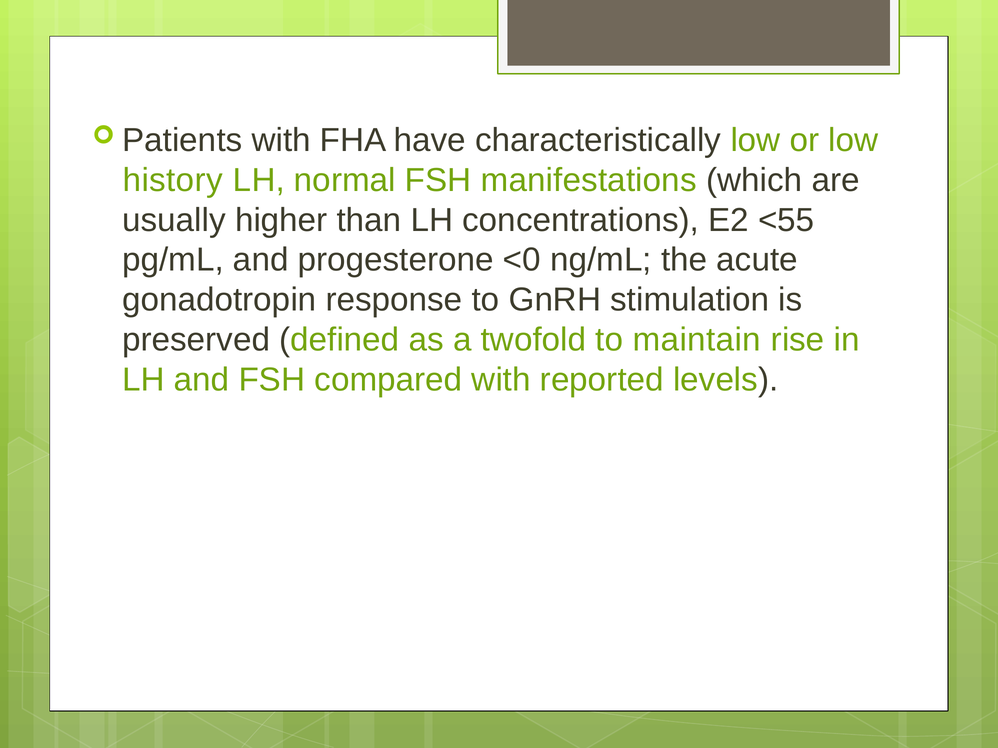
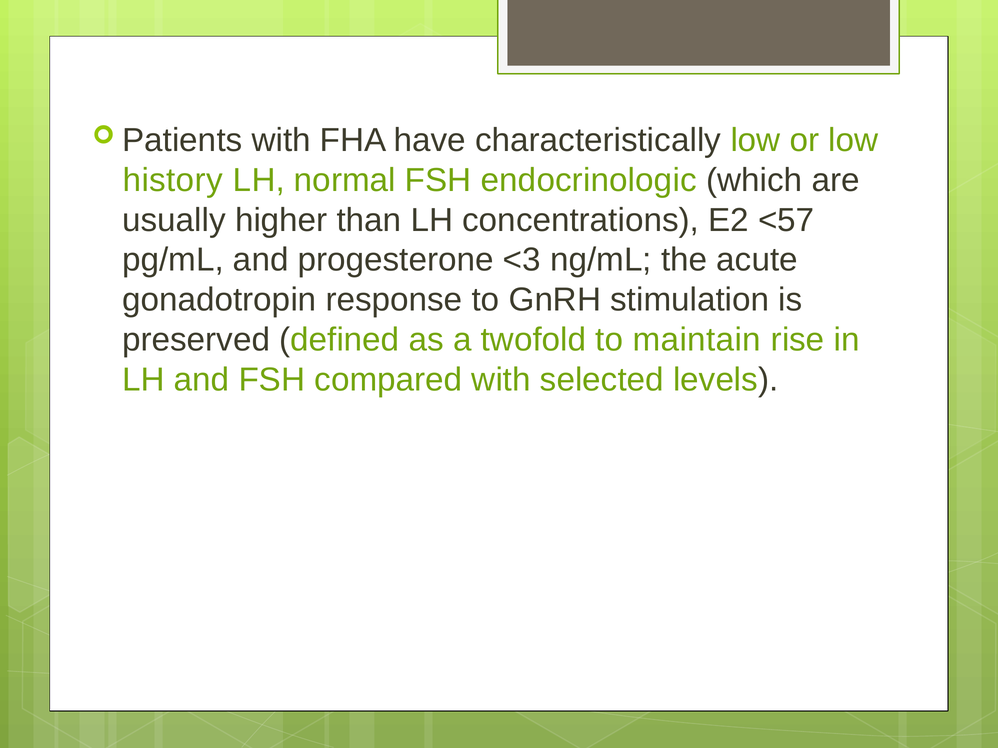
manifestations: manifestations -> endocrinologic
<55: <55 -> <57
<0: <0 -> <3
reported: reported -> selected
